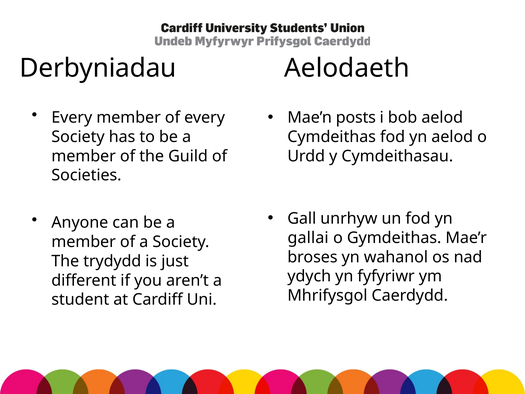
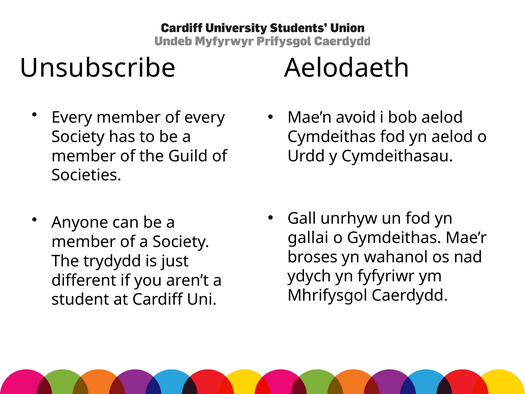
Derbyniadau: Derbyniadau -> Unsubscribe
posts: posts -> avoid
